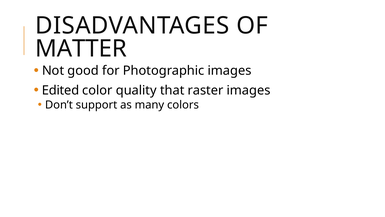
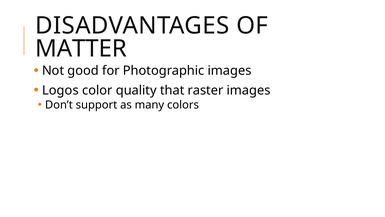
Edited: Edited -> Logos
